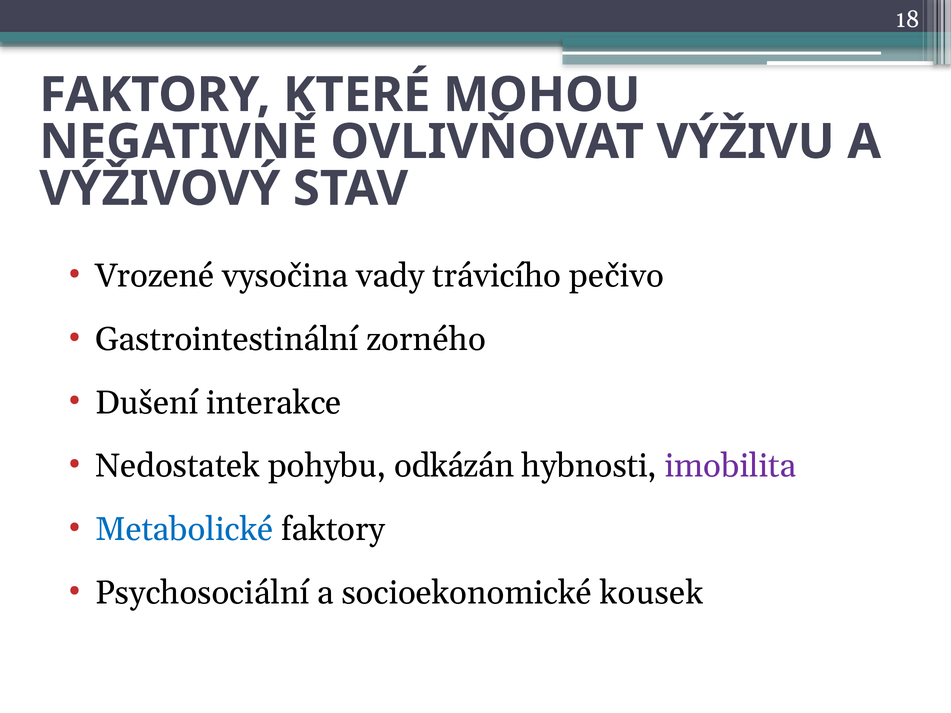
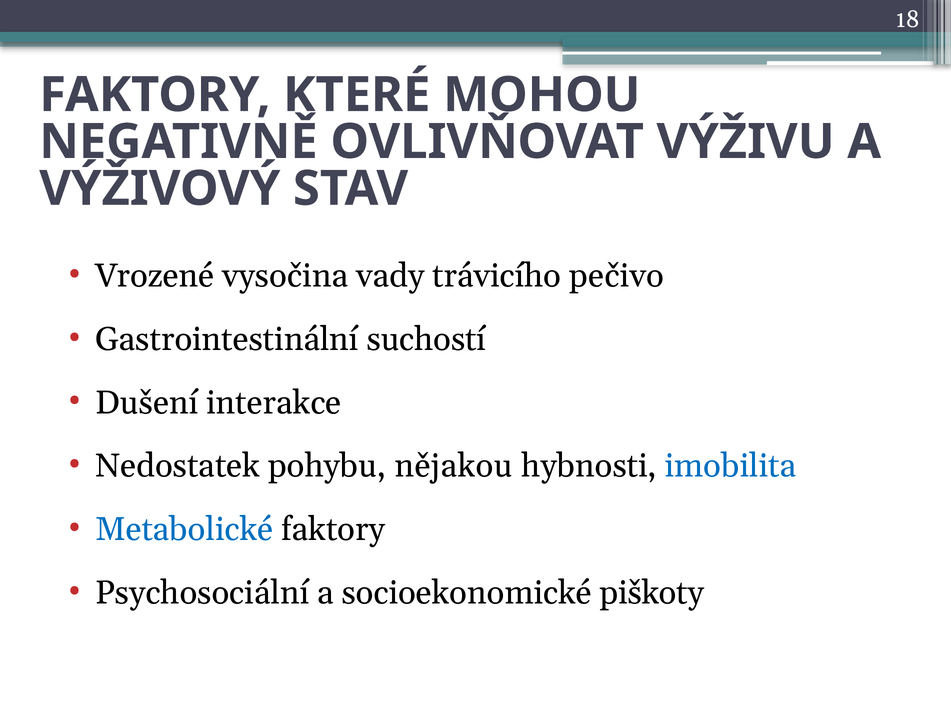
zorného: zorného -> suchostí
odkázán: odkázán -> nějakou
imobilita colour: purple -> blue
kousek: kousek -> piškoty
